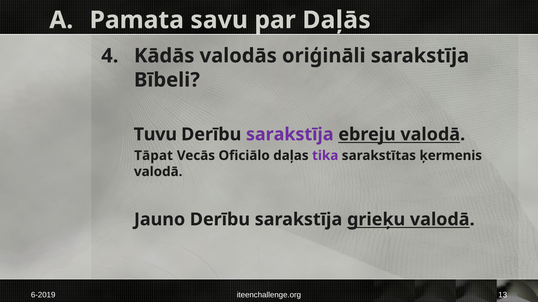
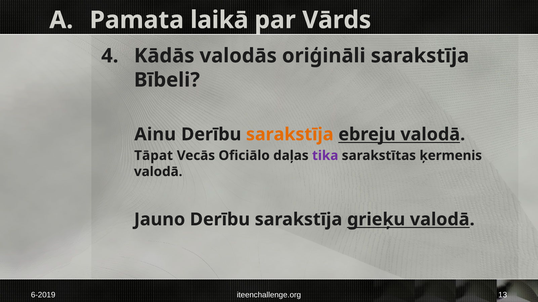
savu: savu -> laikā
Daļās: Daļās -> Vārds
Tuvu: Tuvu -> Ainu
sarakstīja at (290, 135) colour: purple -> orange
